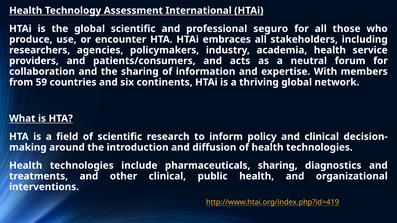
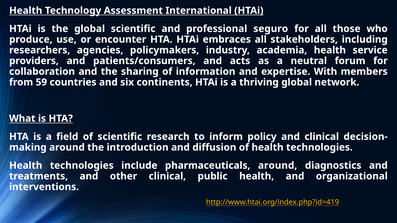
pharmaceuticals sharing: sharing -> around
